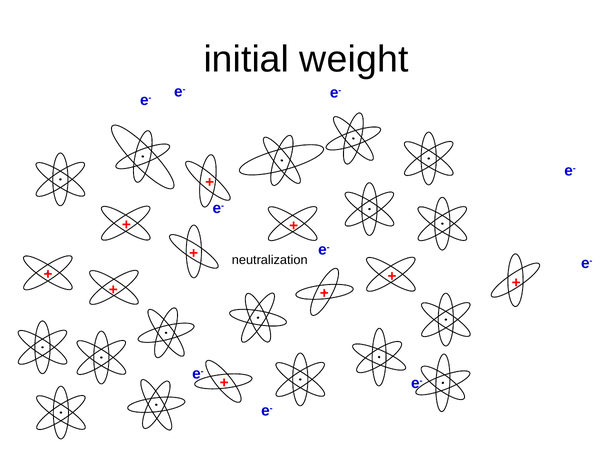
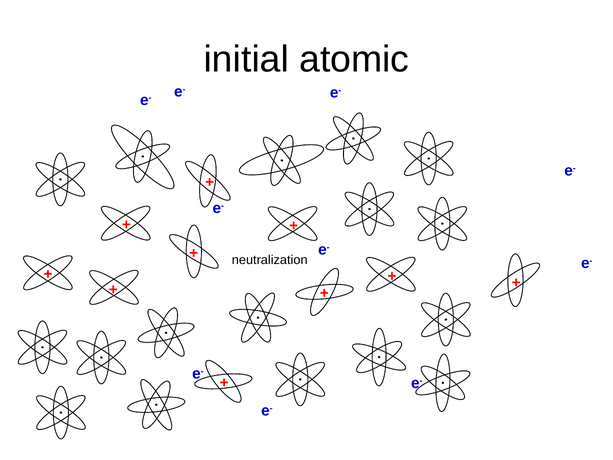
weight: weight -> atomic
